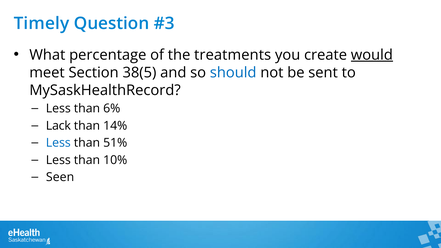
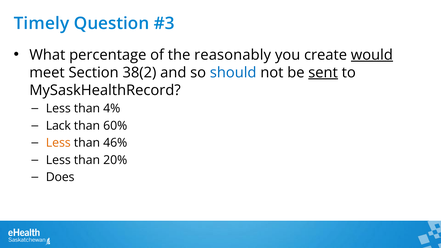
treatments: treatments -> reasonably
38(5: 38(5 -> 38(2
sent underline: none -> present
6%: 6% -> 4%
14%: 14% -> 60%
Less at (58, 143) colour: blue -> orange
51%: 51% -> 46%
10%: 10% -> 20%
Seen: Seen -> Does
